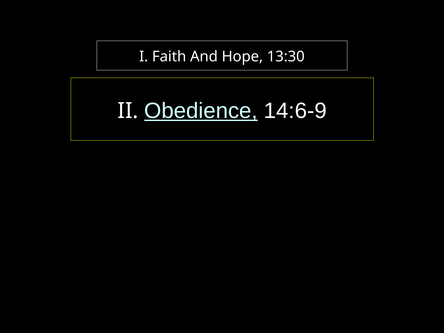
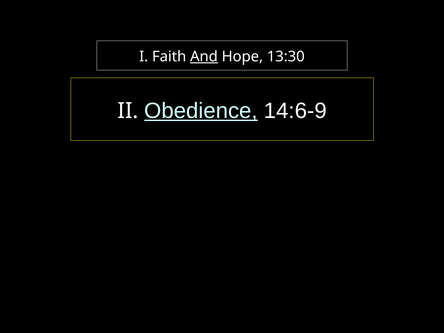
And underline: none -> present
